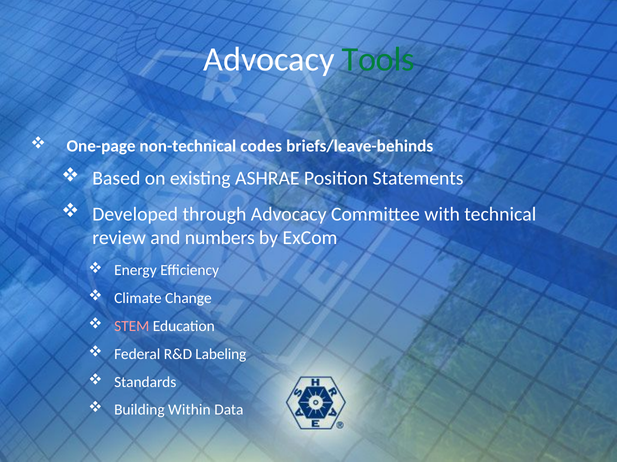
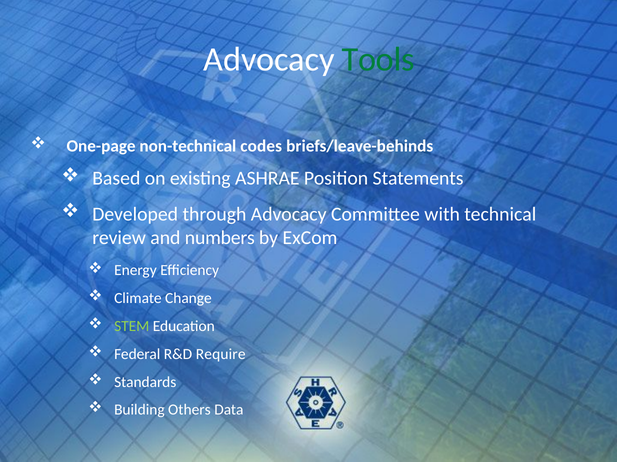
STEM colour: pink -> light green
Labeling: Labeling -> Require
Within: Within -> Others
